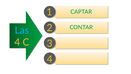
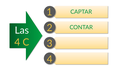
Las colour: light blue -> white
